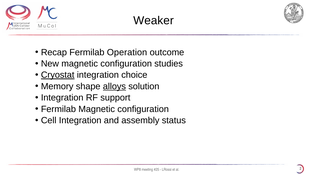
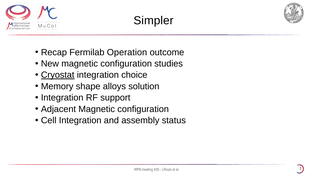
Weaker: Weaker -> Simpler
alloys underline: present -> none
Fermilab at (58, 109): Fermilab -> Adjacent
